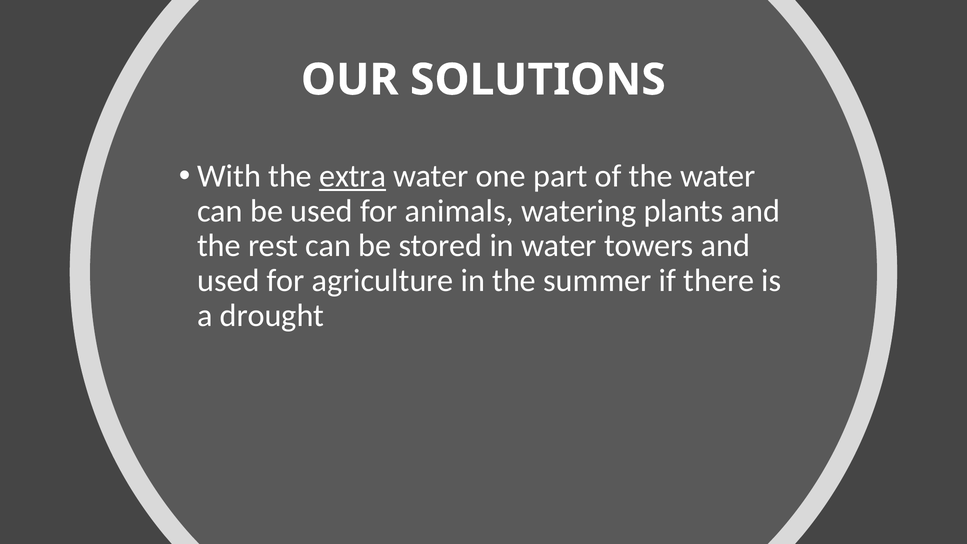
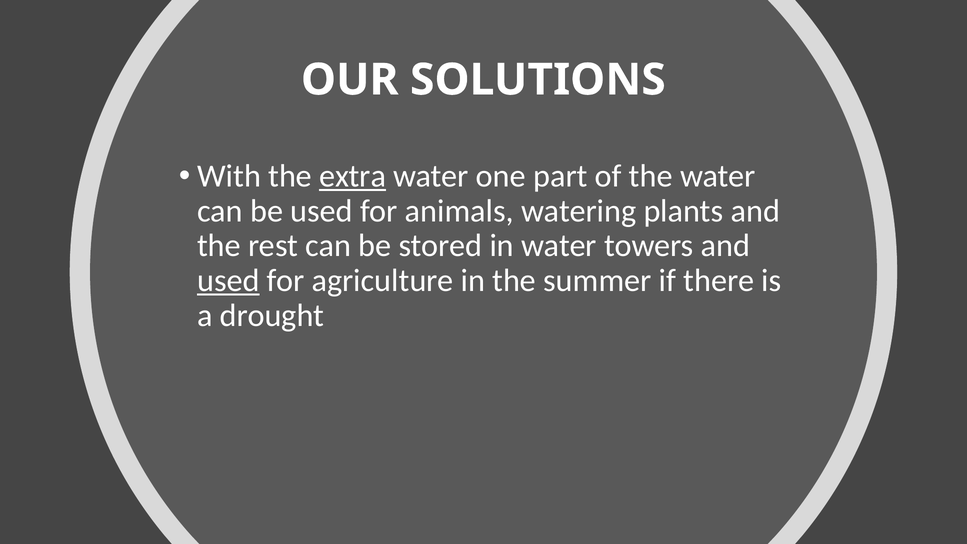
used at (228, 281) underline: none -> present
